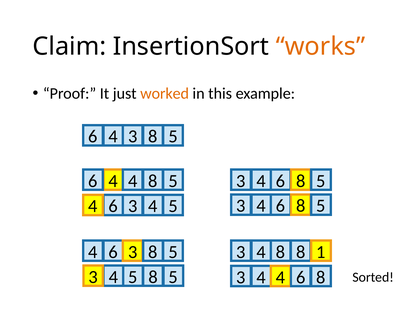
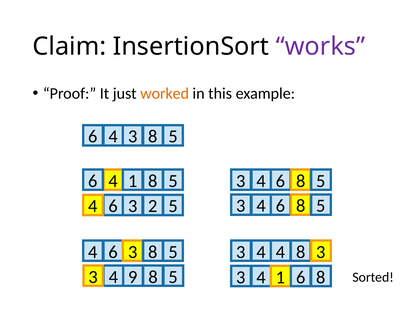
works colour: orange -> purple
4 at (133, 181): 4 -> 1
4 at (153, 206): 4 -> 2
8 at (281, 252): 8 -> 4
8 1: 1 -> 3
3 5: 5 -> 9
4 at (281, 277): 4 -> 1
